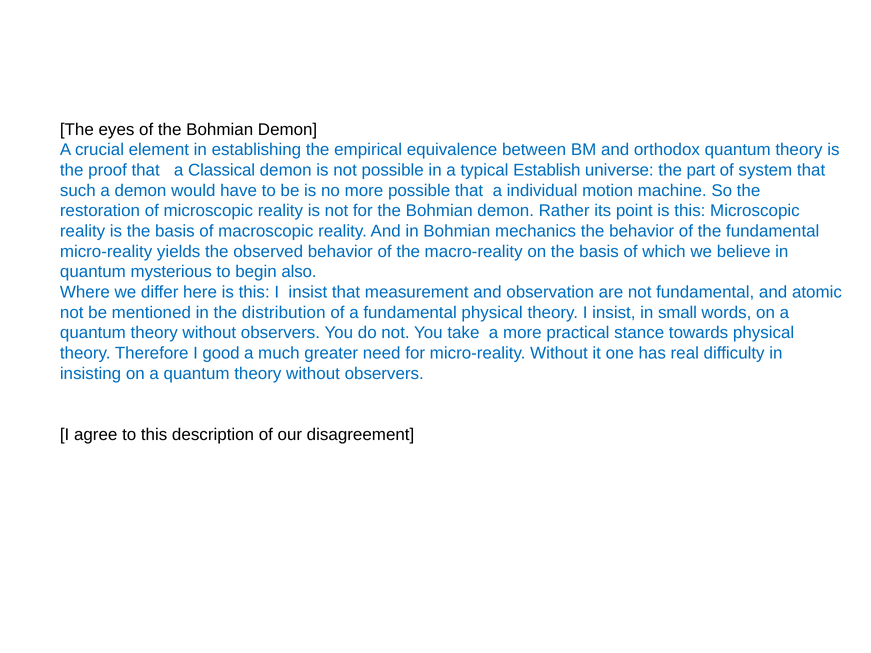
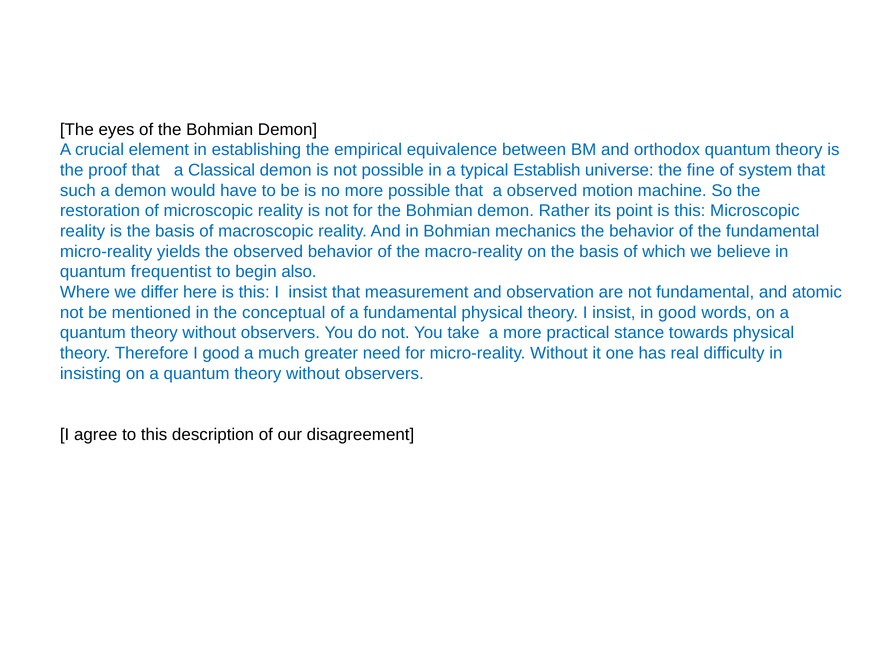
part: part -> fine
a individual: individual -> observed
mysterious: mysterious -> frequentist
distribution: distribution -> conceptual
in small: small -> good
